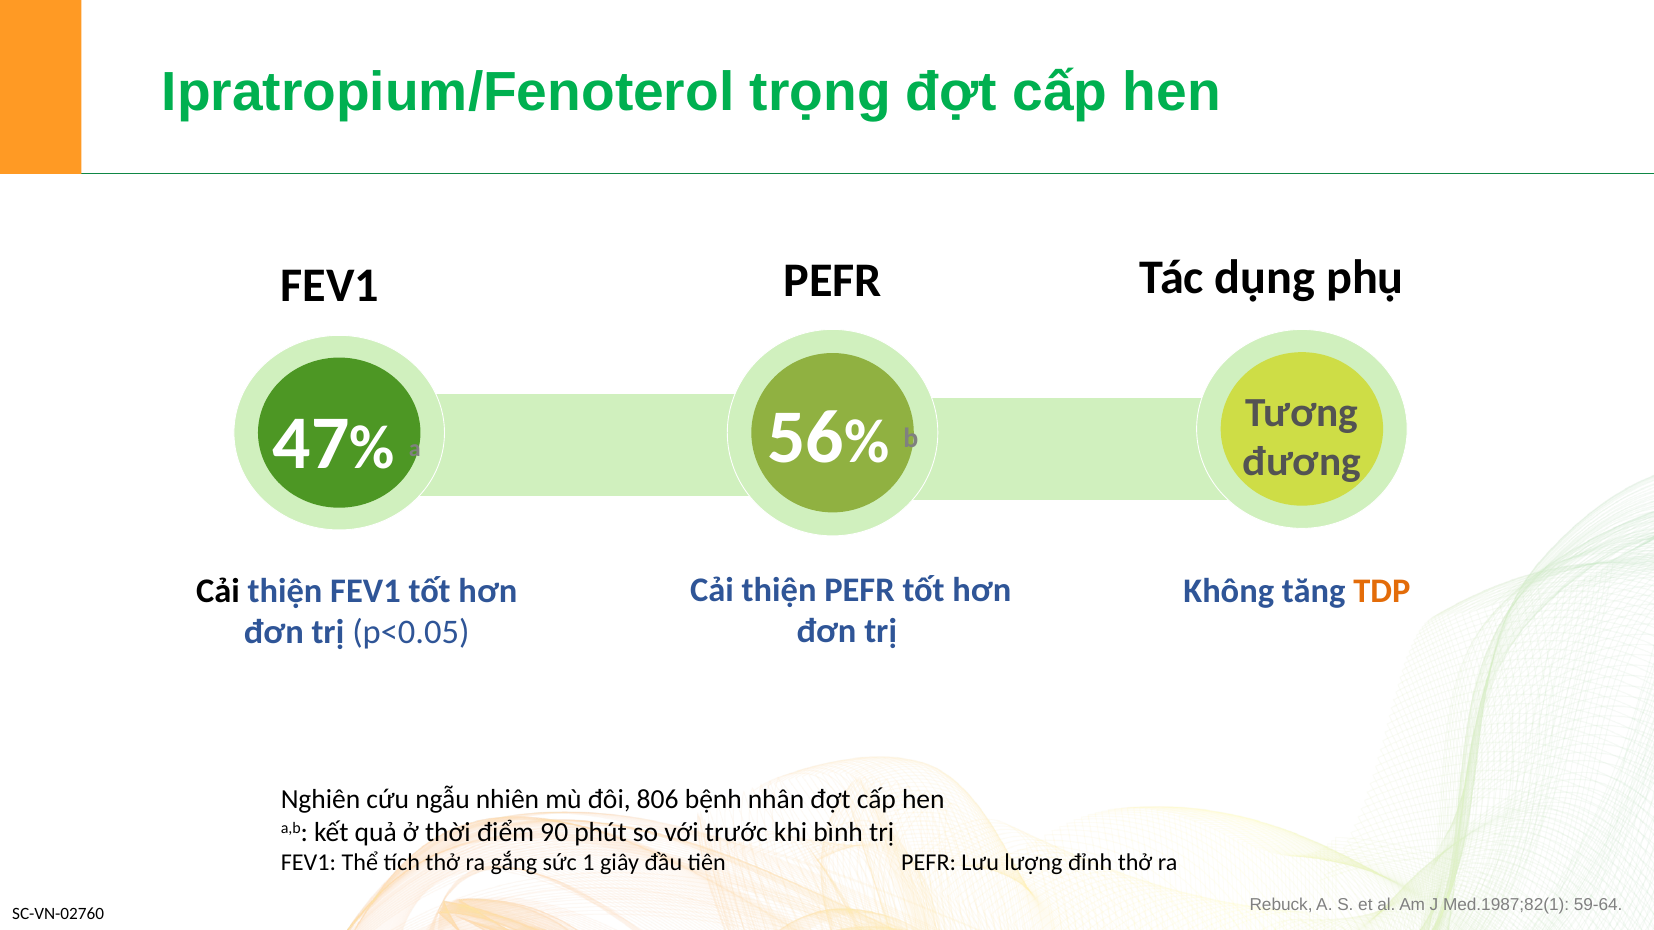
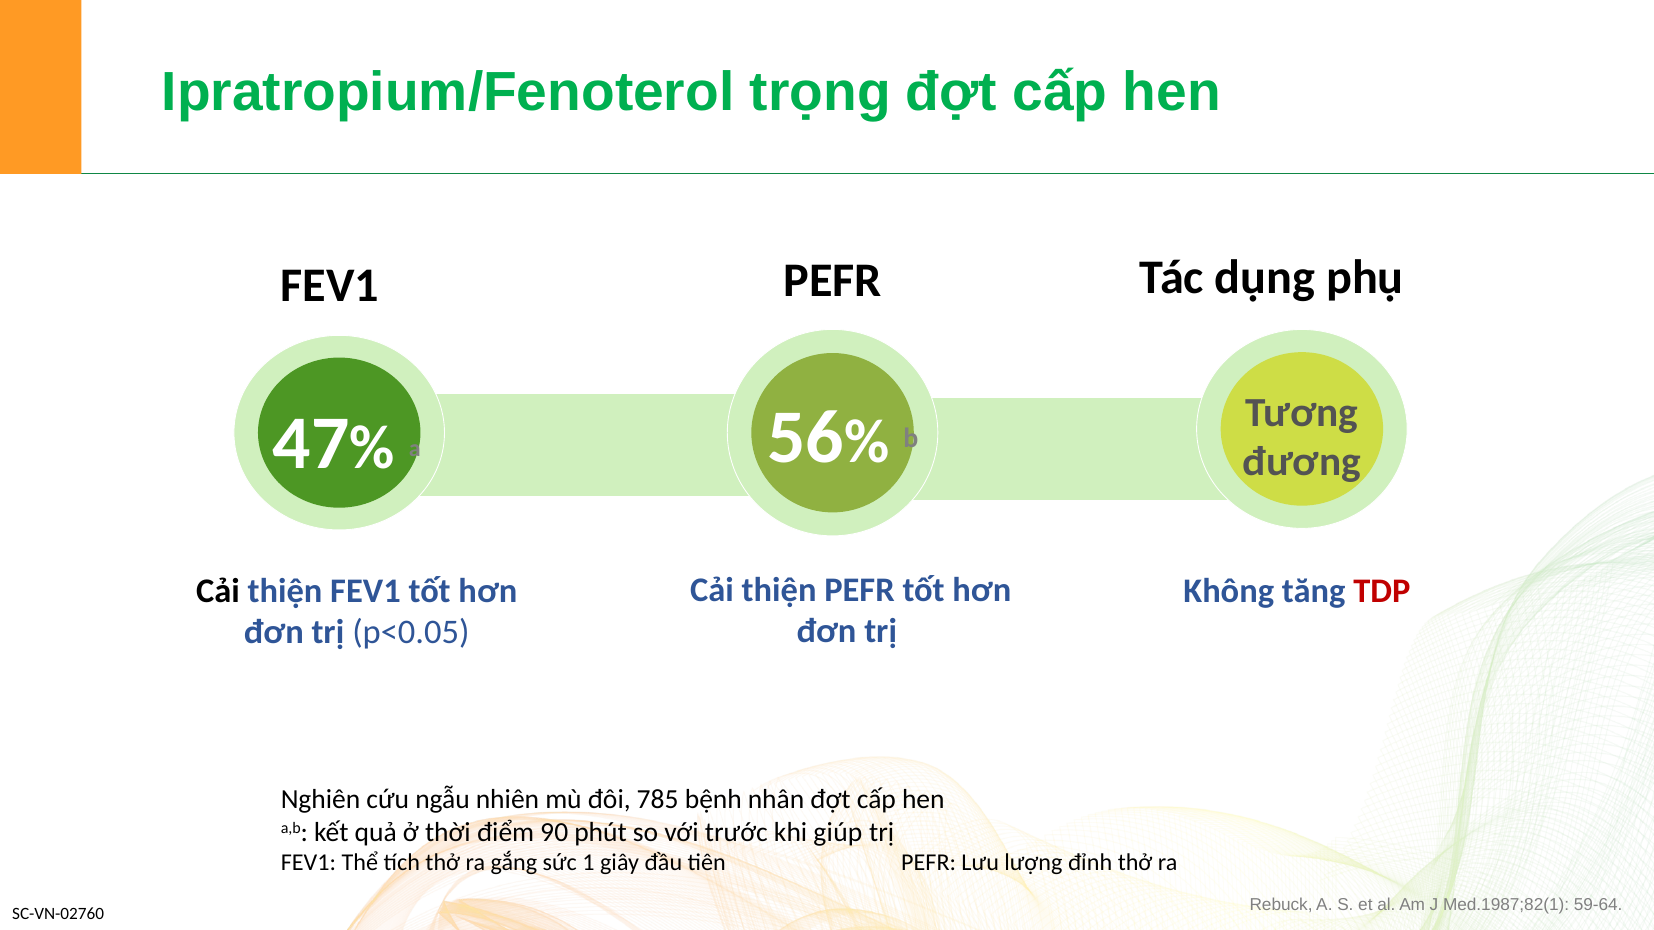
TDP colour: orange -> red
806: 806 -> 785
bình: bình -> giúp
